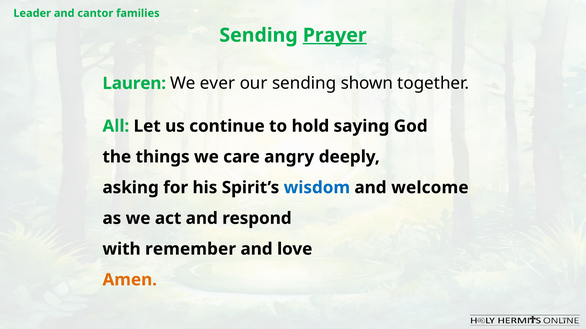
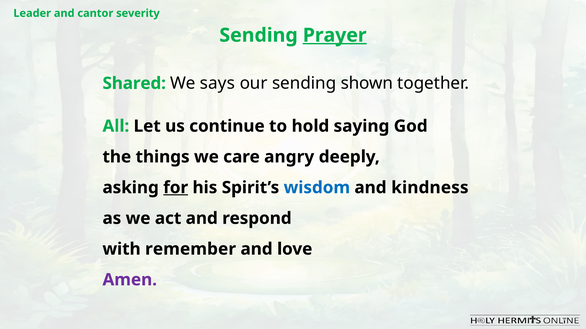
families: families -> severity
Lauren: Lauren -> Shared
ever: ever -> says
for underline: none -> present
welcome: welcome -> kindness
Amen colour: orange -> purple
